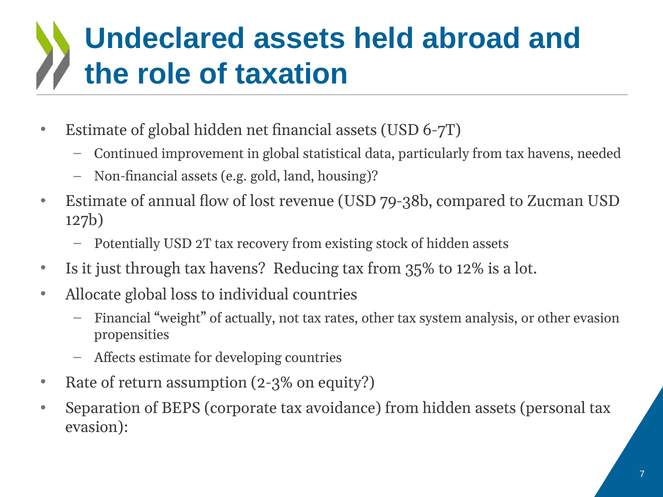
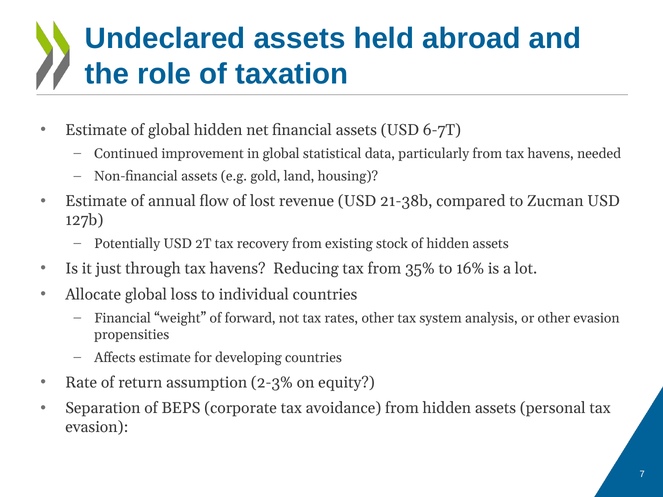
79-38b: 79-38b -> 21-38b
12%: 12% -> 16%
actually: actually -> forward
